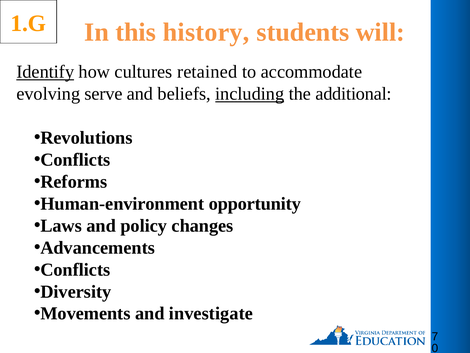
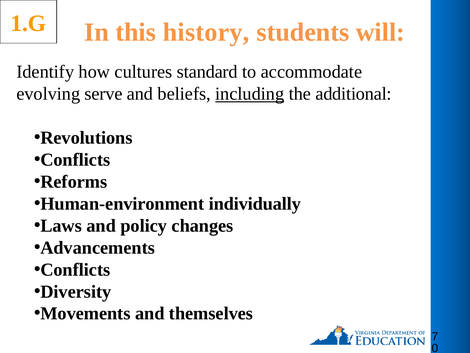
Identify underline: present -> none
retained: retained -> standard
opportunity: opportunity -> individually
investigate: investigate -> themselves
